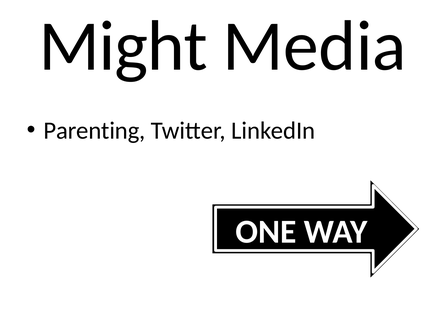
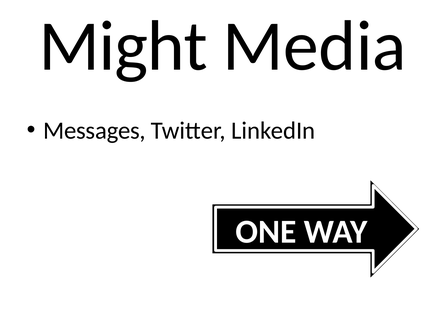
Parenting: Parenting -> Messages
